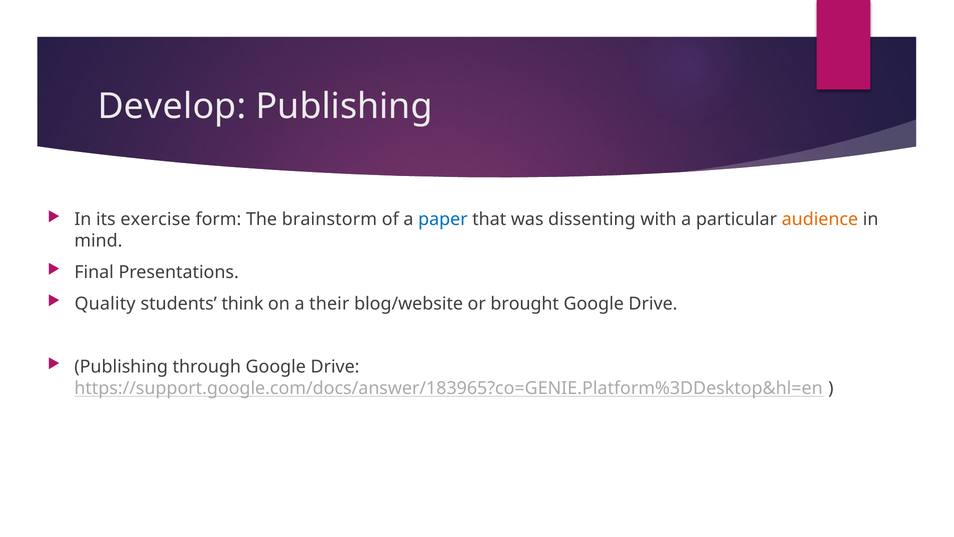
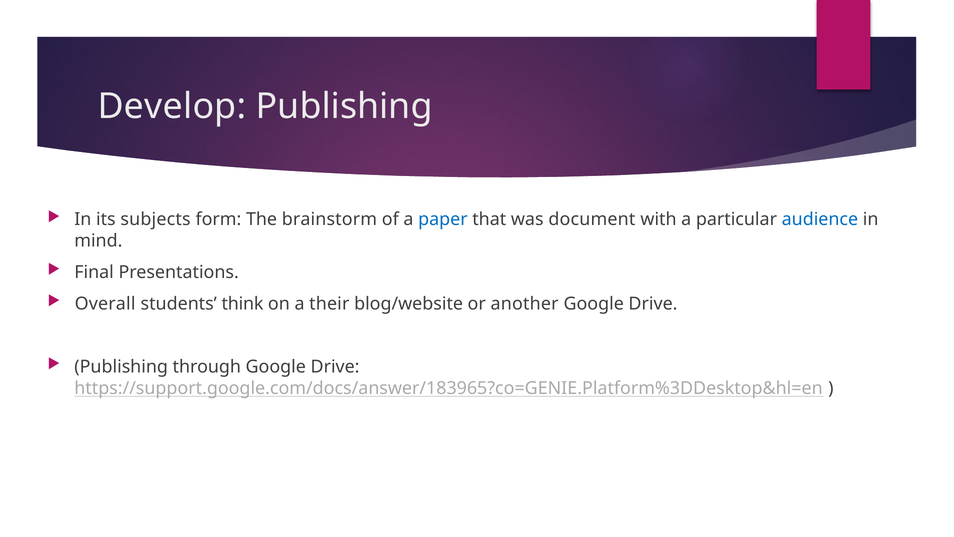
exercise: exercise -> subjects
dissenting: dissenting -> document
audience colour: orange -> blue
Quality: Quality -> Overall
brought: brought -> another
